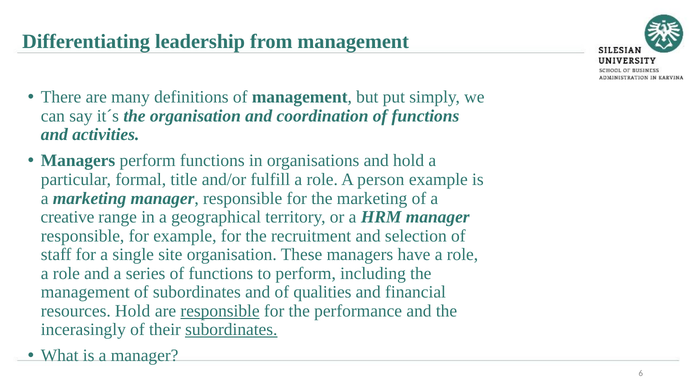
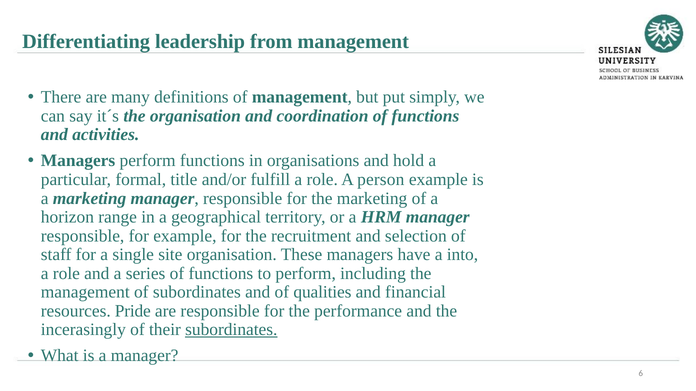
creative: creative -> horizon
have a role: role -> into
resources Hold: Hold -> Pride
responsible at (220, 311) underline: present -> none
